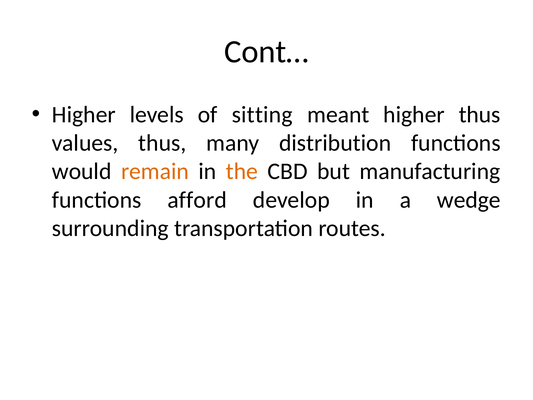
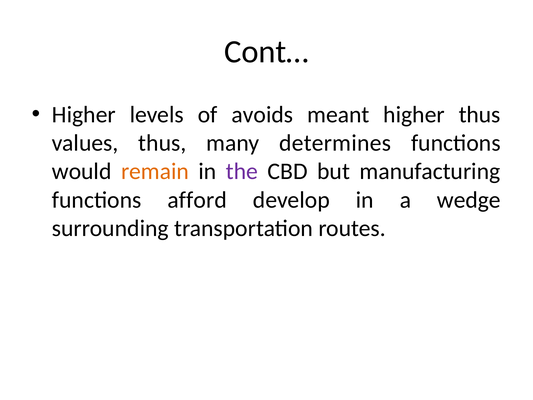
sitting: sitting -> avoids
distribution: distribution -> determines
the colour: orange -> purple
